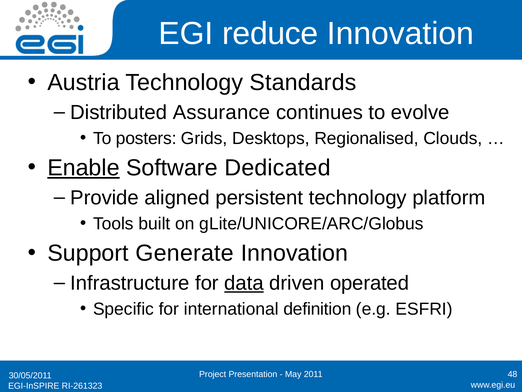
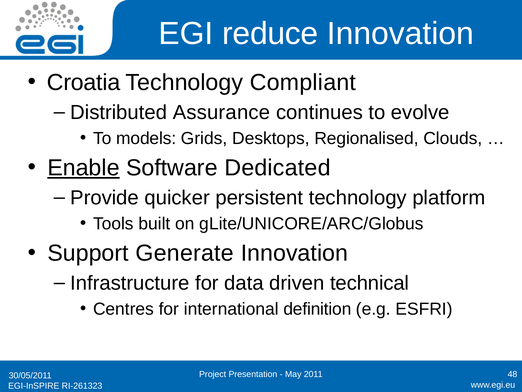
Austria: Austria -> Croatia
Standards: Standards -> Compliant
posters: posters -> models
aligned: aligned -> quicker
data underline: present -> none
operated: operated -> technical
Specific: Specific -> Centres
